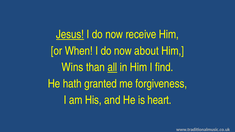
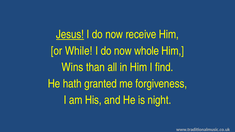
When: When -> While
about: about -> whole
all underline: present -> none
heart: heart -> night
